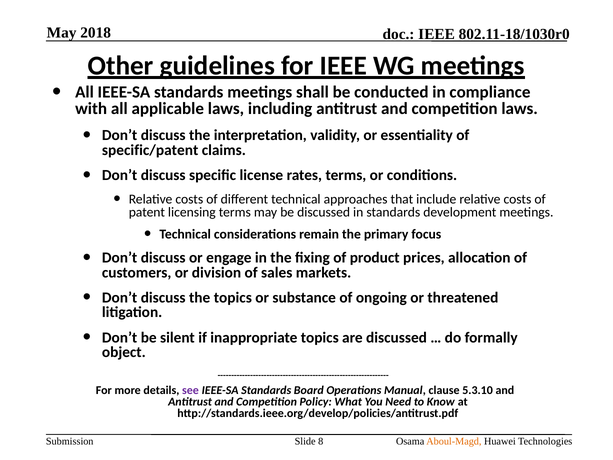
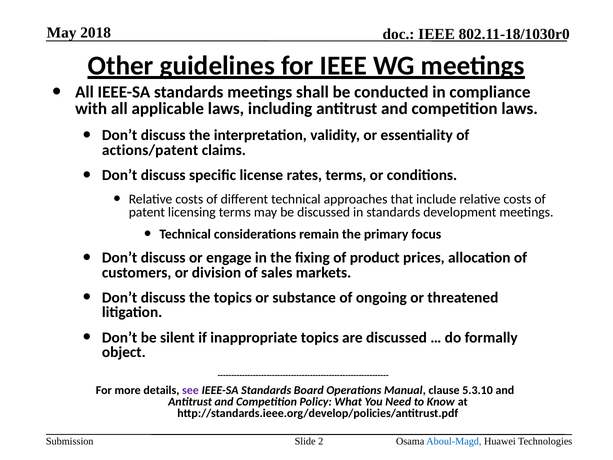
specific/patent: specific/patent -> actions/patent
8: 8 -> 2
Aboul-Magd colour: orange -> blue
